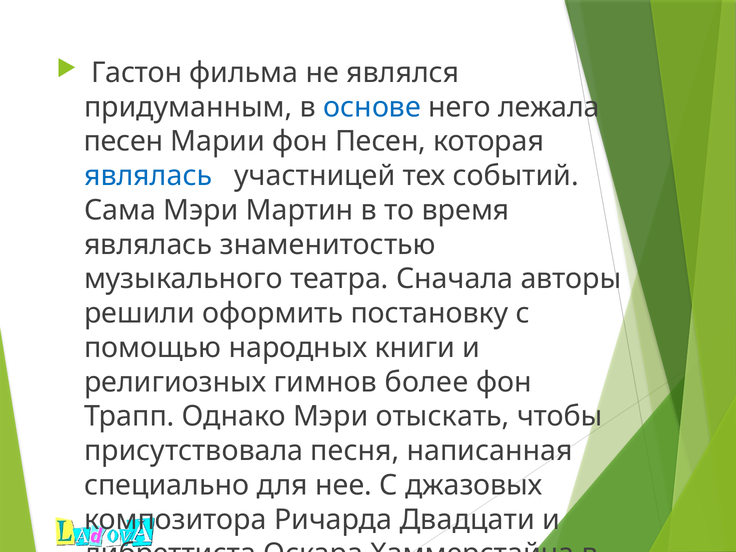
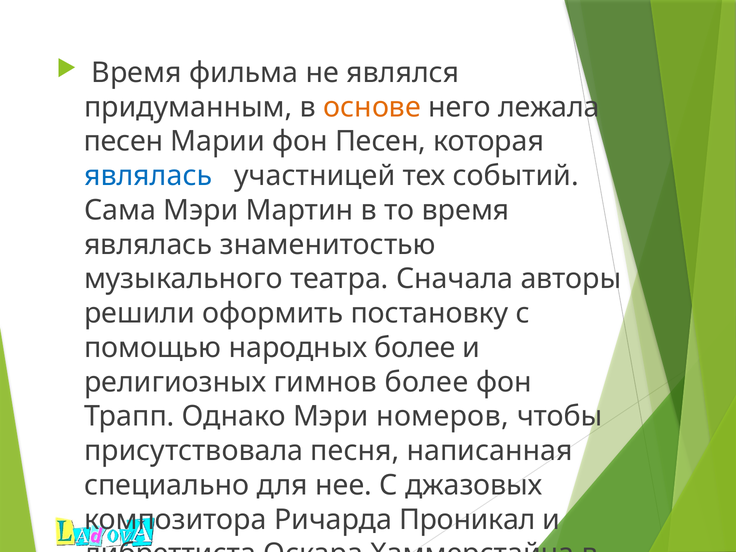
Гастон at (137, 73): Гастон -> Время
основе colour: blue -> orange
народных книги: книги -> более
отыскать: отыскать -> номеров
Двадцати: Двадцати -> Проникал
